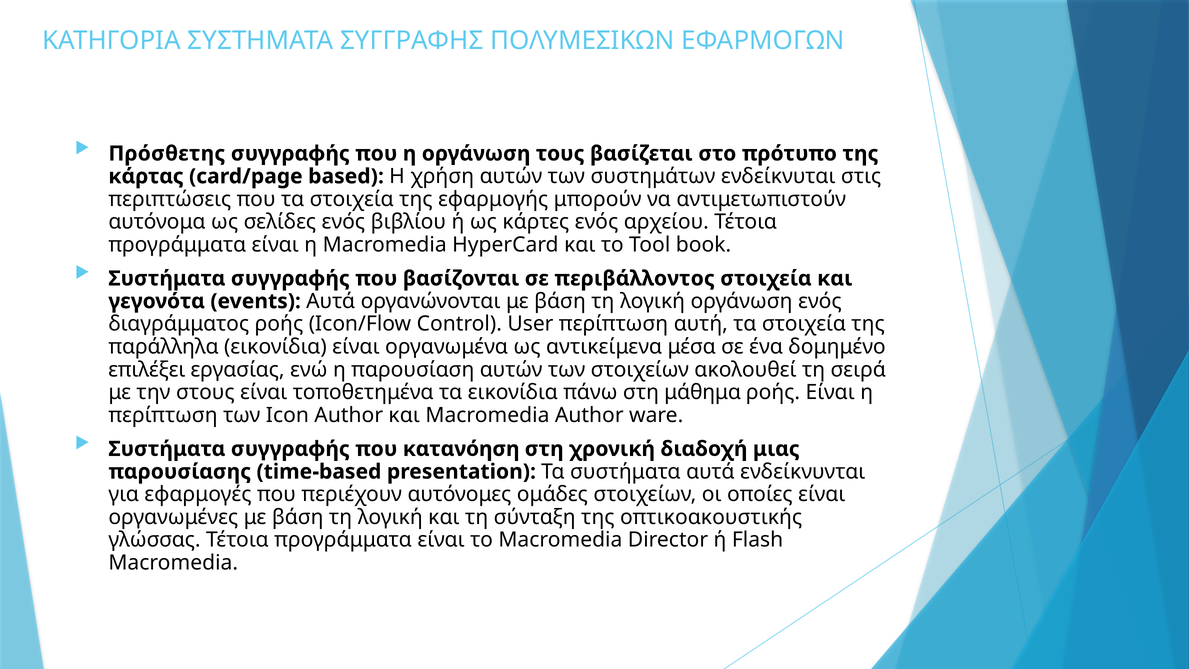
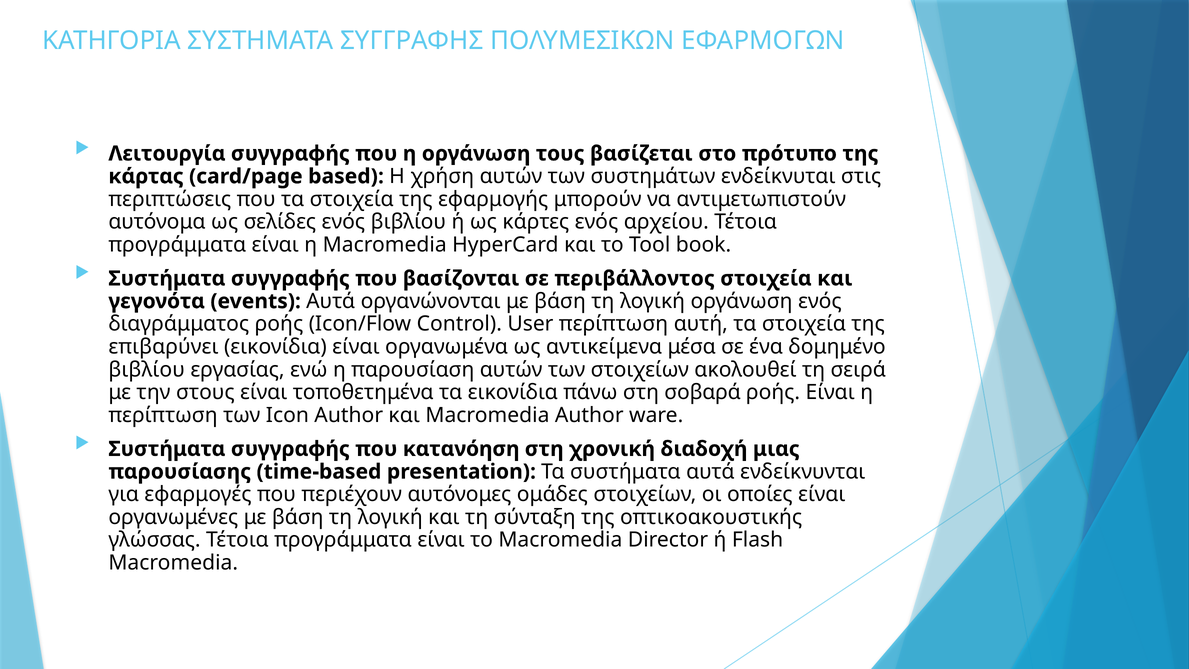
Πρόσθετης: Πρόσθετης -> Λειτουργία
παράλληλα: παράλληλα -> επιβαρύνει
επιλέξει at (147, 369): επιλέξει -> βιβλίου
μάθημα: μάθημα -> σοβαρά
